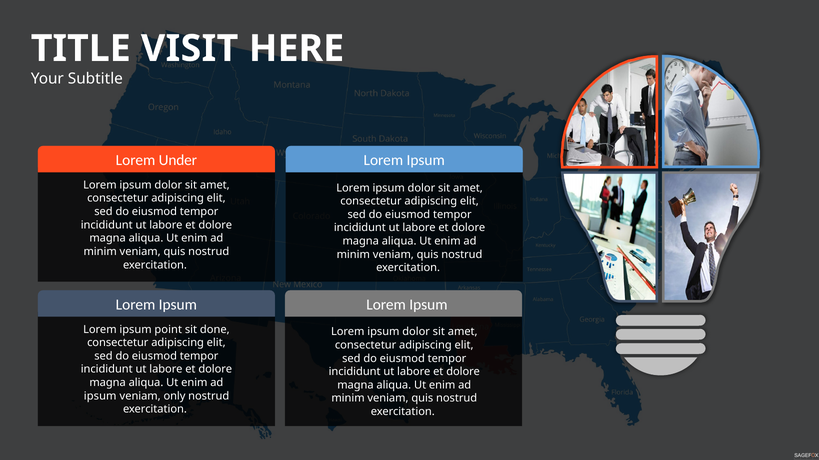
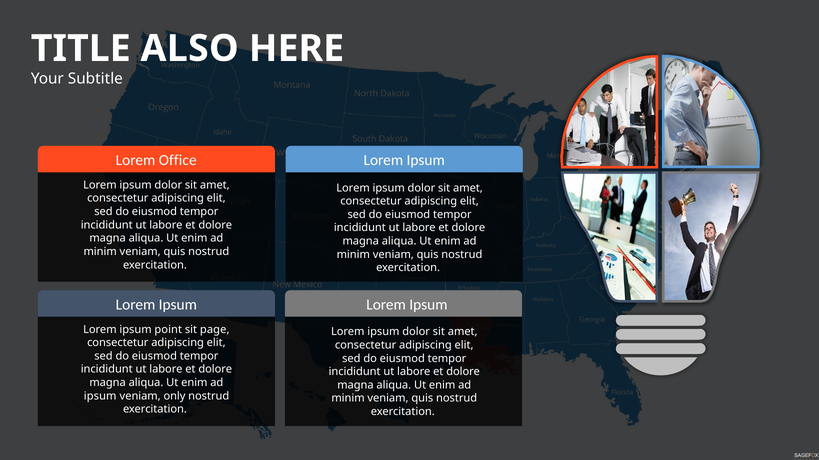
VISIT: VISIT -> ALSO
Under: Under -> Office
done: done -> page
